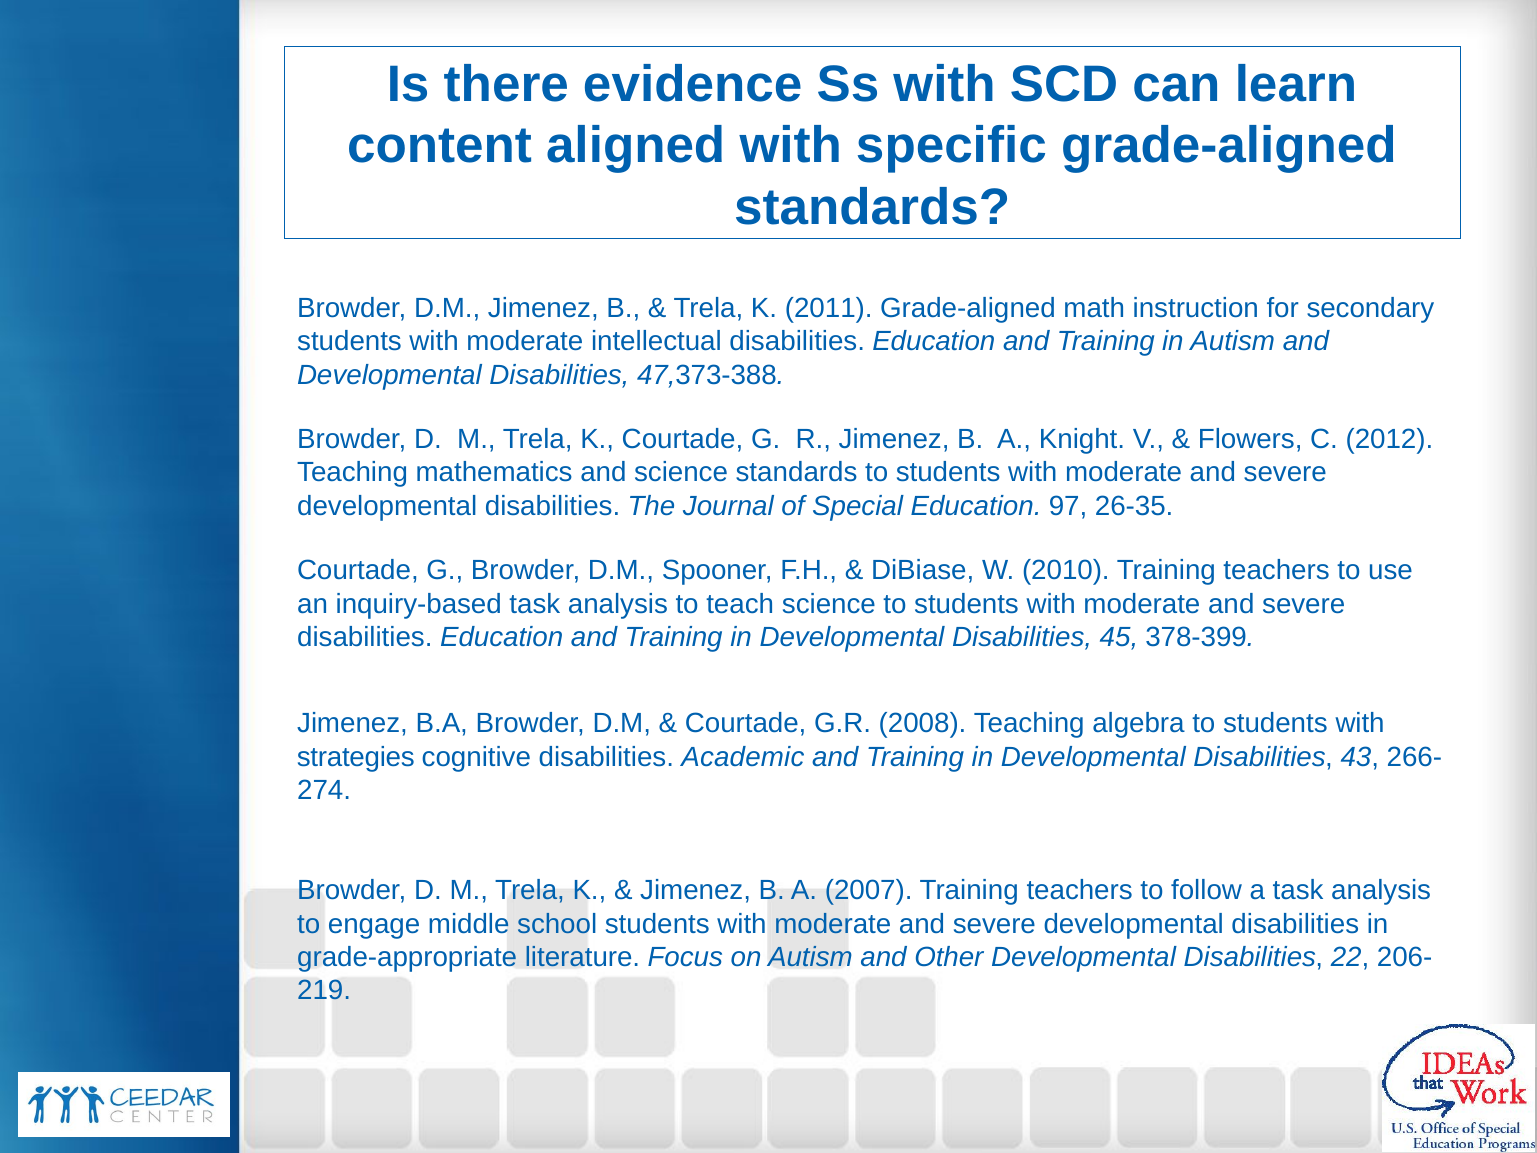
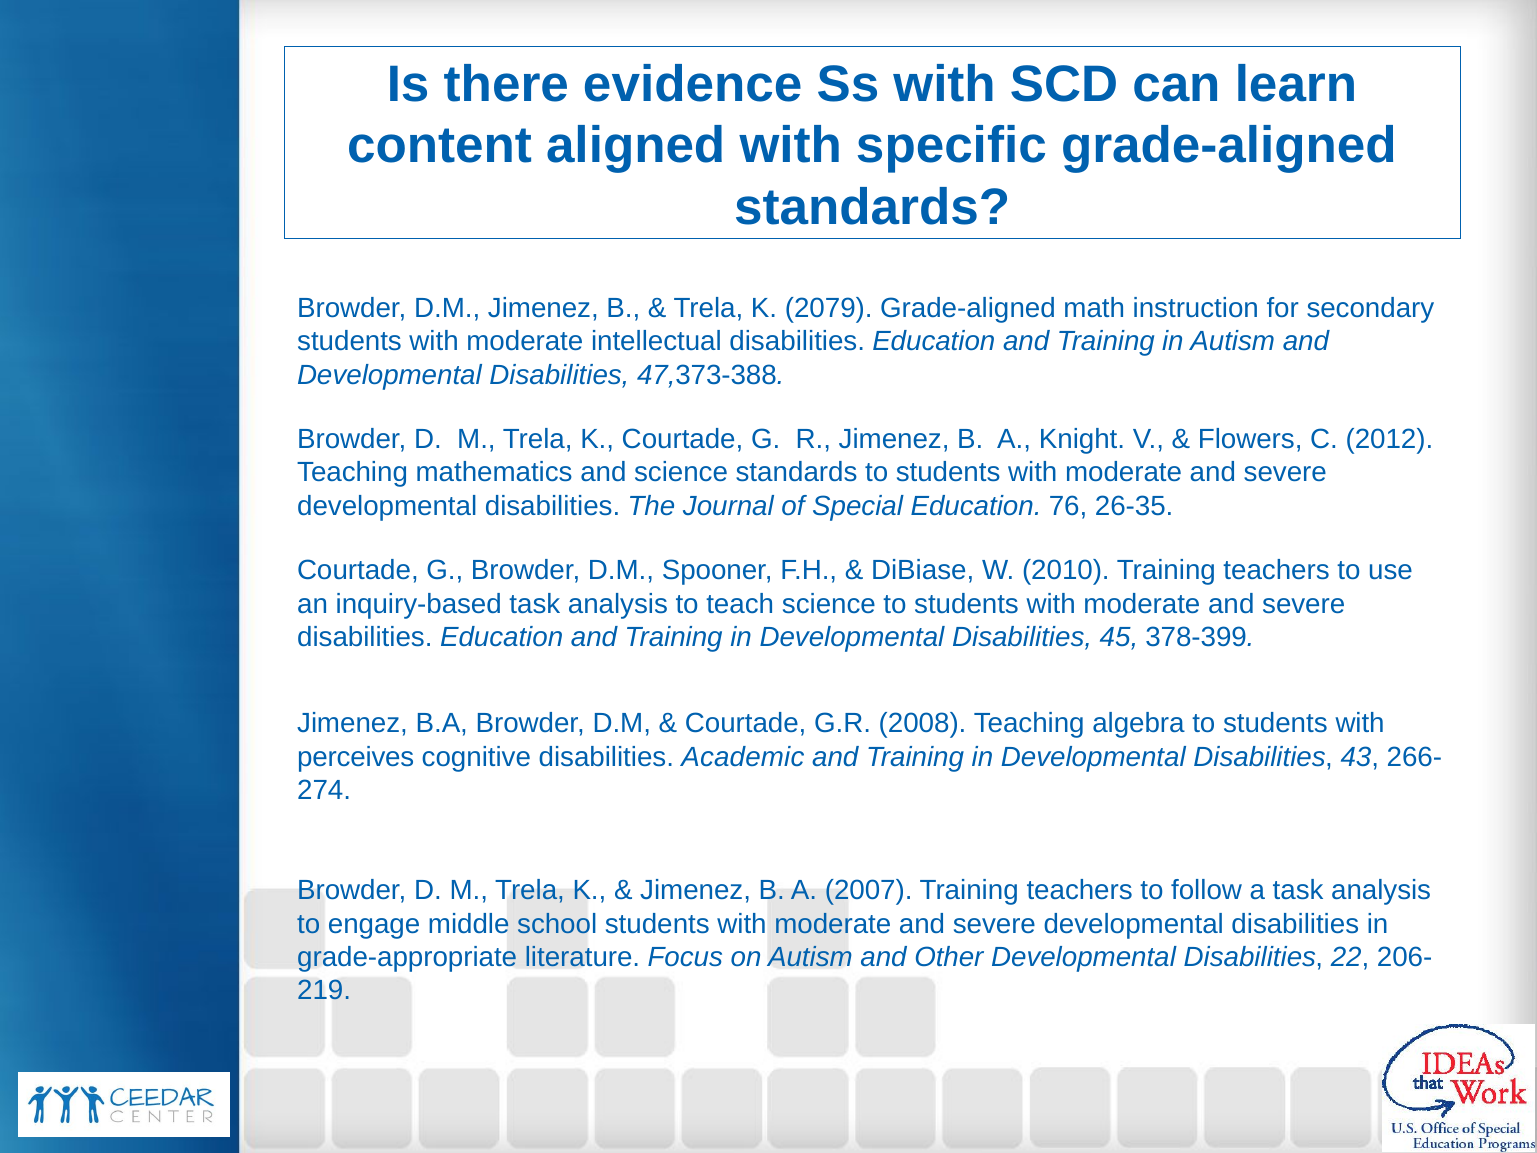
2011: 2011 -> 2079
97: 97 -> 76
strategies: strategies -> perceives
